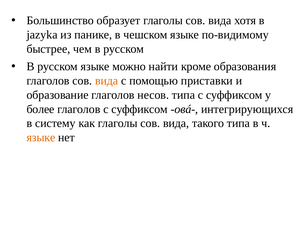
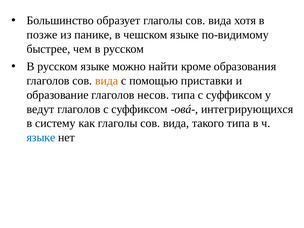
jazyka: jazyka -> позже
более: более -> ведут
языке at (41, 137) colour: orange -> blue
